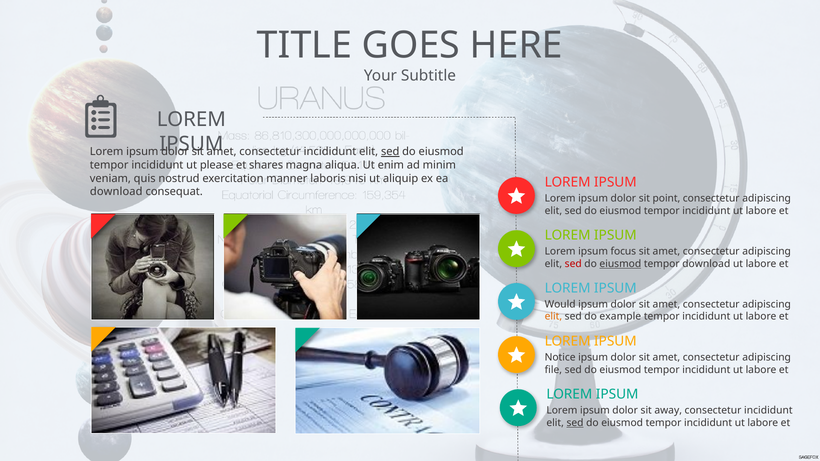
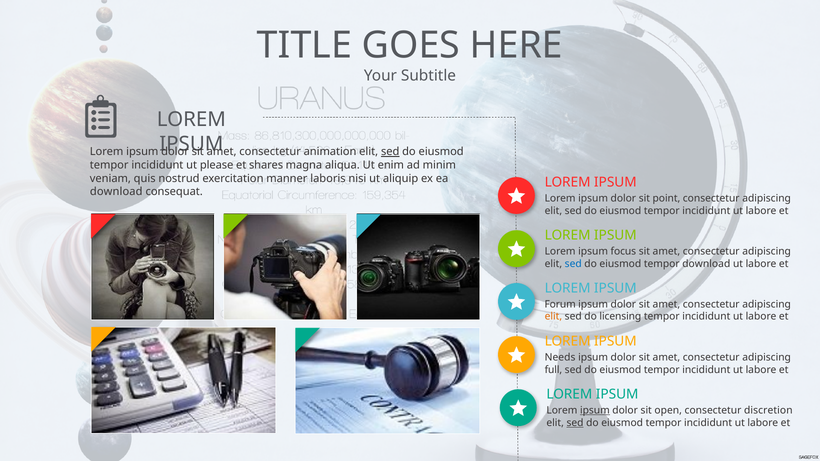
incididunt at (330, 152): incididunt -> animation
sed at (573, 264) colour: red -> blue
eiusmod at (620, 264) underline: present -> none
Would: Would -> Forum
example: example -> licensing
Notice: Notice -> Needs
file: file -> full
ipsum at (595, 411) underline: none -> present
away: away -> open
incididunt at (768, 411): incididunt -> discretion
